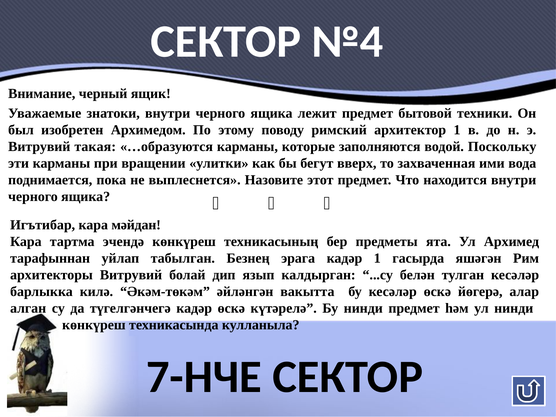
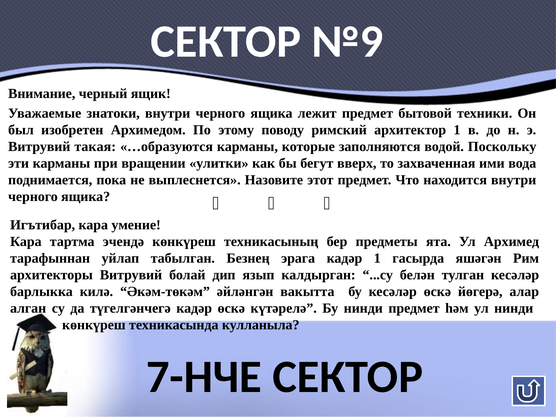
№4: №4 -> №9
мәйдан: мәйдан -> умение
